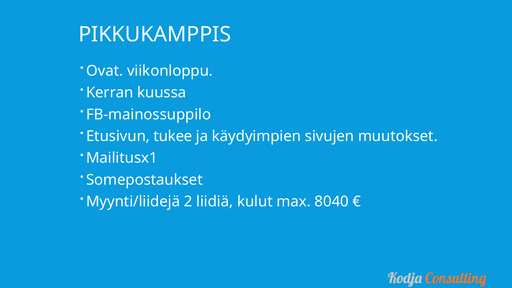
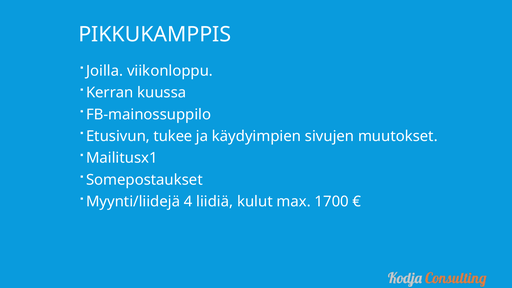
Ovat: Ovat -> Joilla
2: 2 -> 4
8040: 8040 -> 1700
